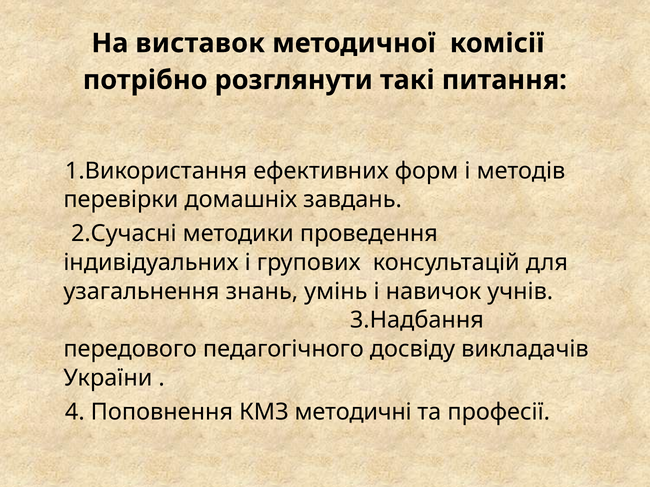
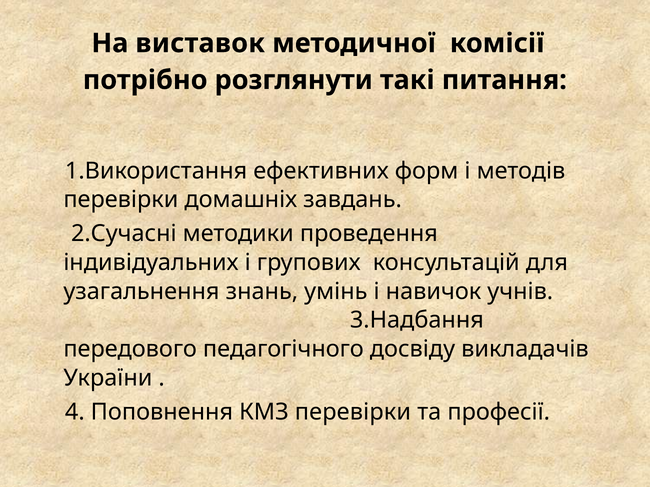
КМЗ методичні: методичні -> перевірки
